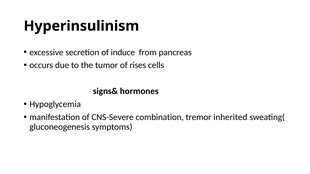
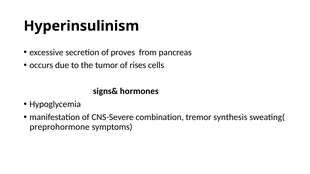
induce: induce -> proves
inherited: inherited -> synthesis
gluconeogenesis: gluconeogenesis -> preprohormone
